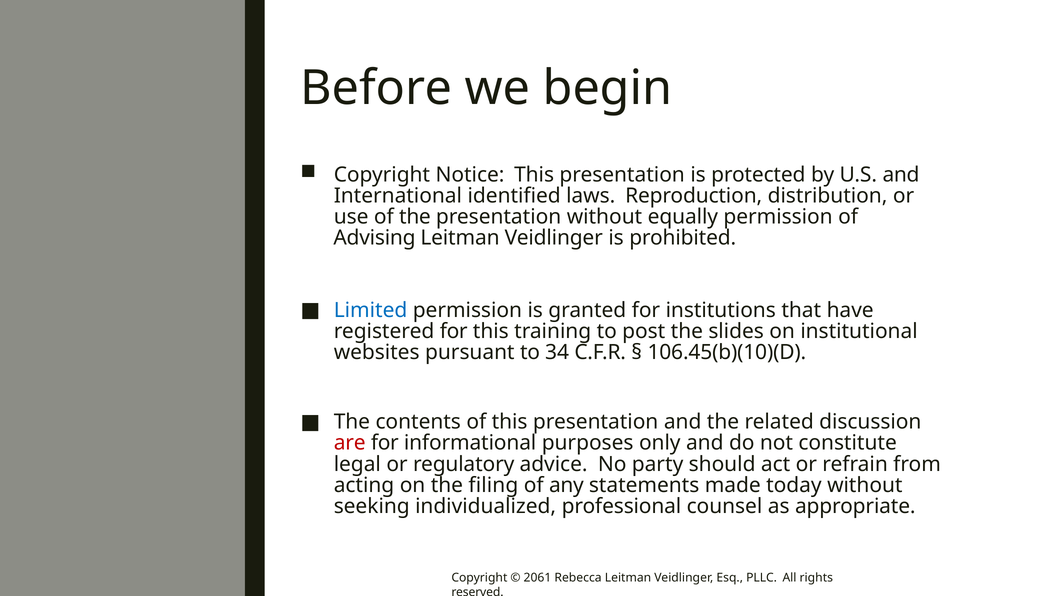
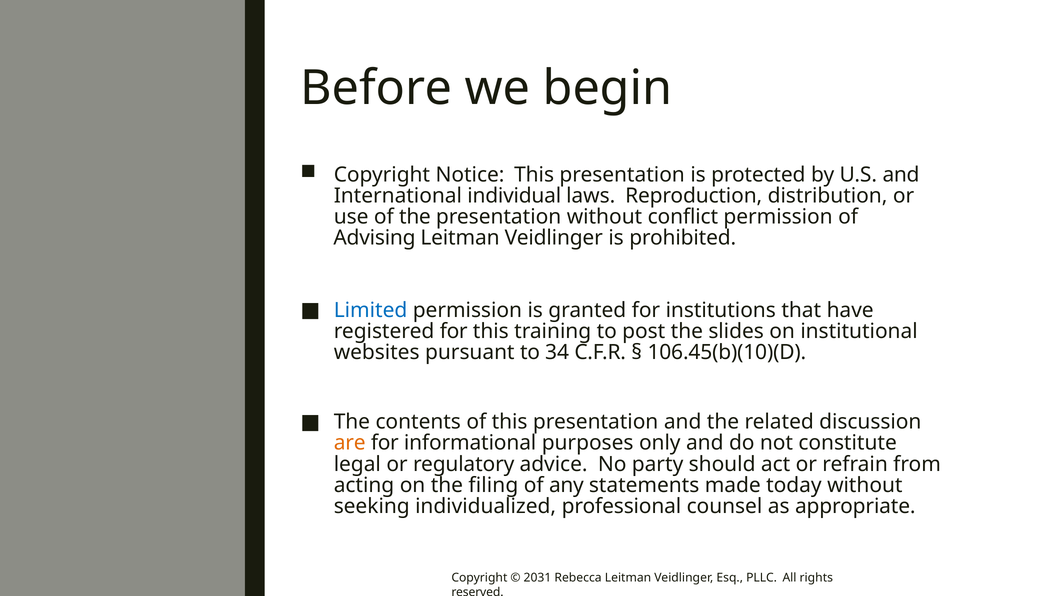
identified: identified -> individual
equally: equally -> conflict
are colour: red -> orange
2061: 2061 -> 2031
